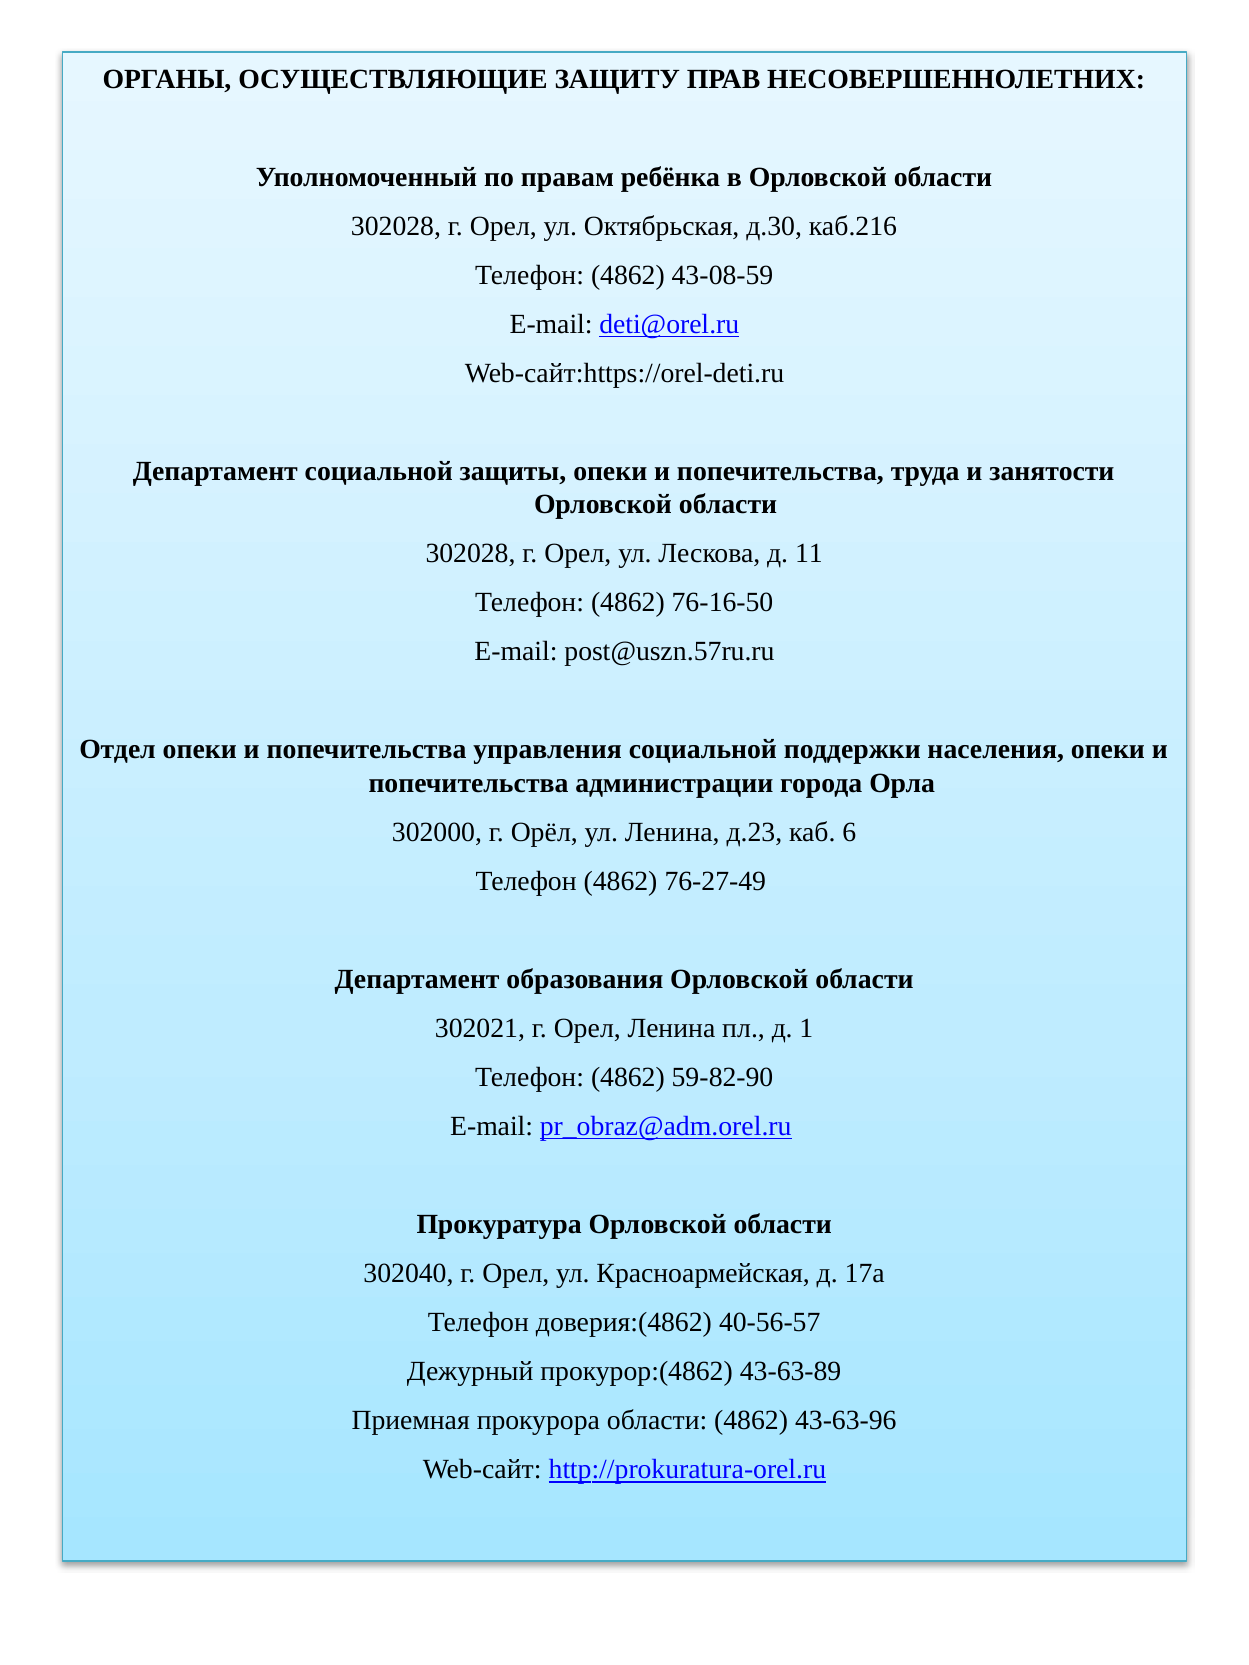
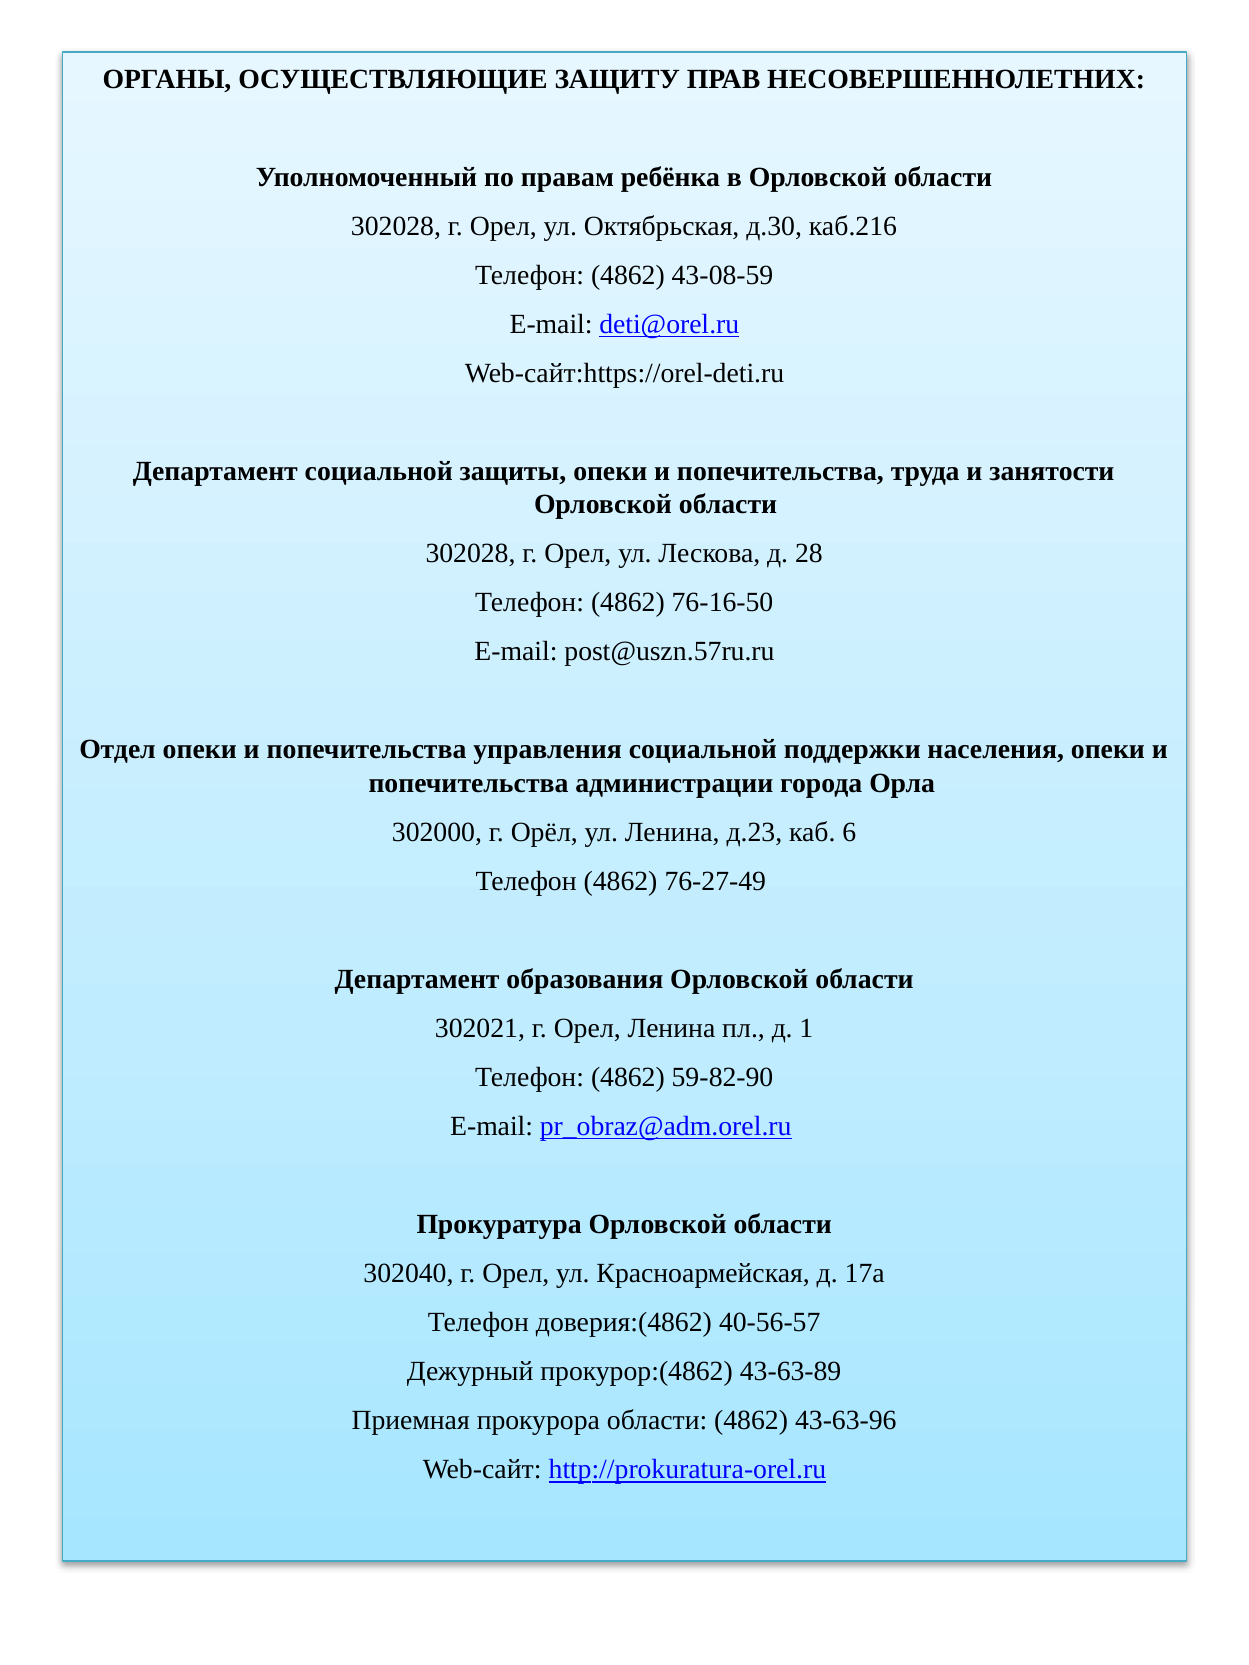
11: 11 -> 28
